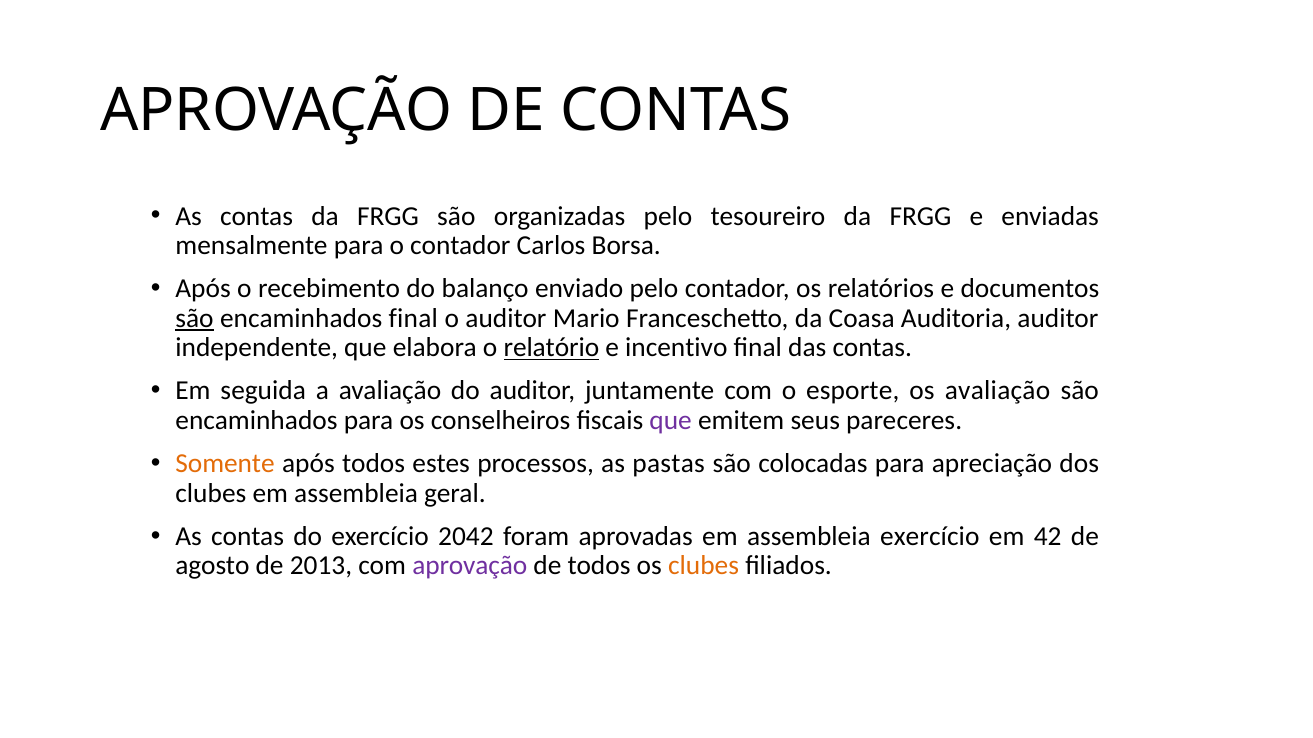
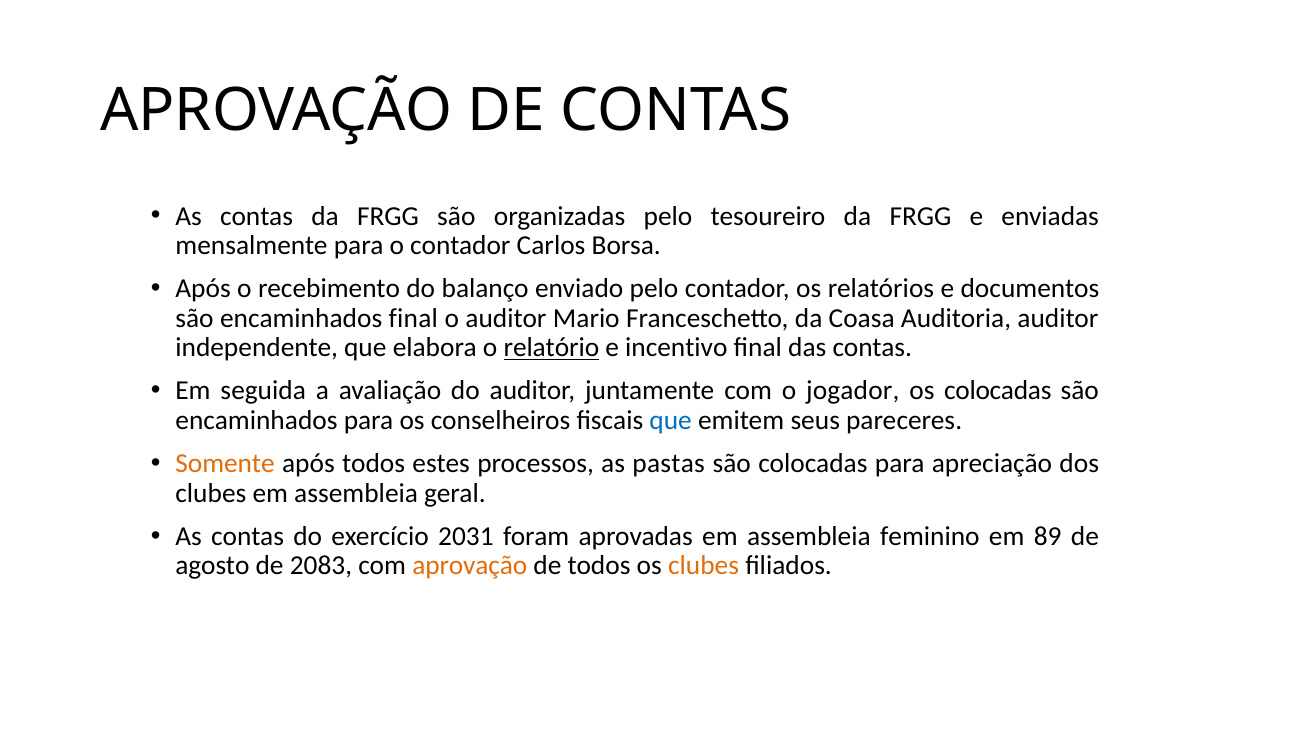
são at (195, 318) underline: present -> none
esporte: esporte -> jogador
os avaliação: avaliação -> colocadas
que at (671, 421) colour: purple -> blue
2042: 2042 -> 2031
assembleia exercício: exercício -> feminino
42: 42 -> 89
2013: 2013 -> 2083
aprovação at (470, 566) colour: purple -> orange
